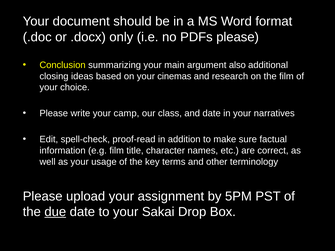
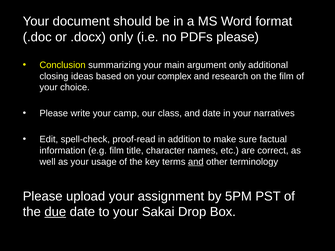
argument also: also -> only
cinemas: cinemas -> complex
and at (196, 162) underline: none -> present
